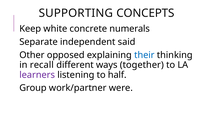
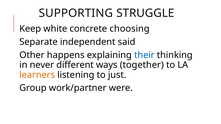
CONCEPTS: CONCEPTS -> STRUGGLE
numerals: numerals -> choosing
opposed: opposed -> happens
recall: recall -> never
learners colour: purple -> orange
half: half -> just
